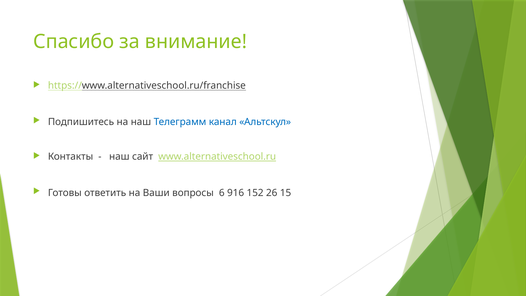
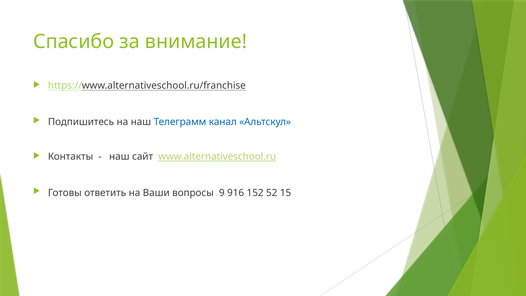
6: 6 -> 9
26: 26 -> 52
